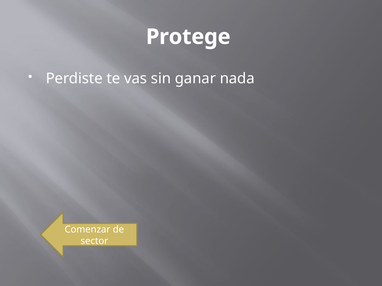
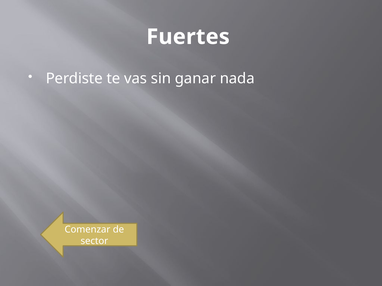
Protege: Protege -> Fuertes
